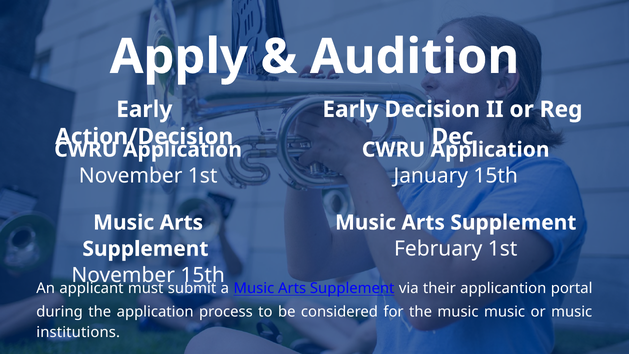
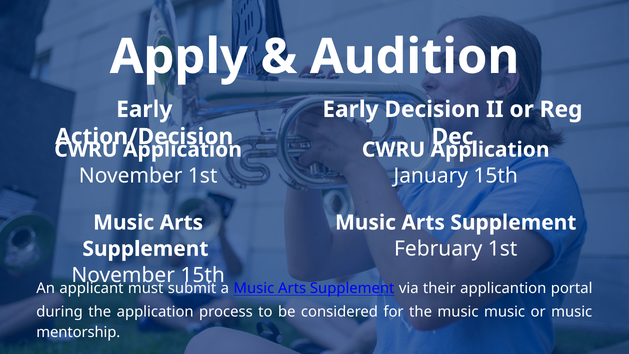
institutions: institutions -> mentorship
